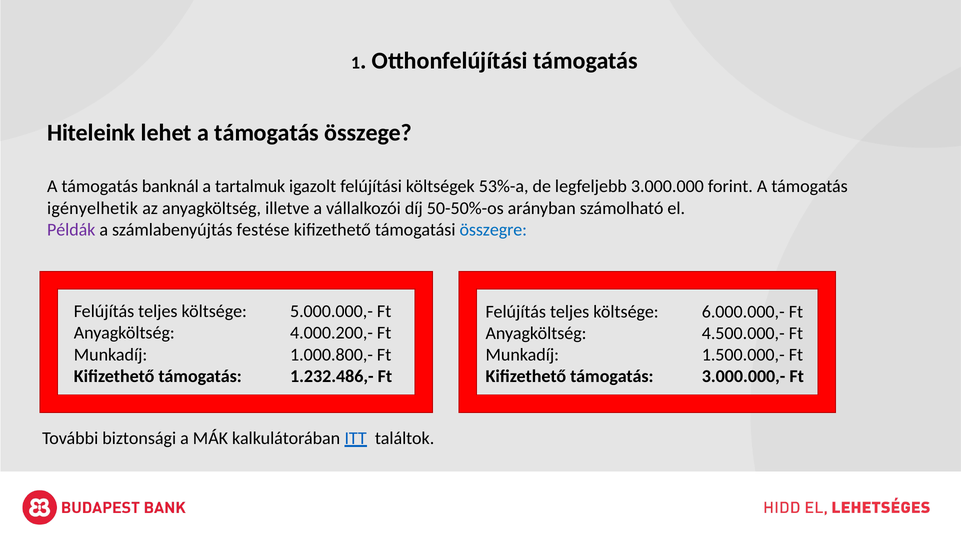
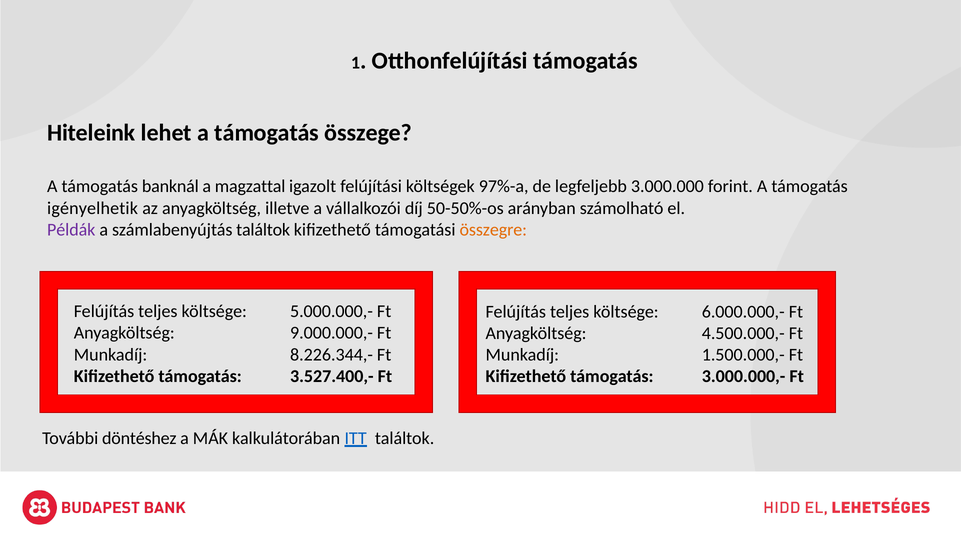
tartalmuk: tartalmuk -> magzattal
53%-a: 53%-a -> 97%-a
számlabenyújtás festése: festése -> találtok
összegre colour: blue -> orange
4.000.200,-: 4.000.200,- -> 9.000.000,-
1.000.800,-: 1.000.800,- -> 8.226.344,-
1.232.486,-: 1.232.486,- -> 3.527.400,-
biztonsági: biztonsági -> döntéshez
